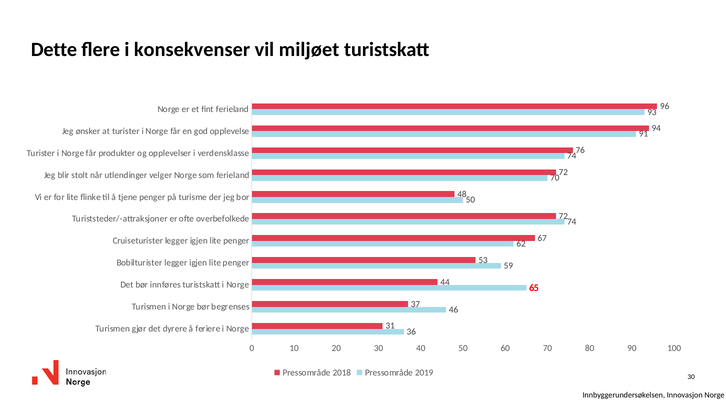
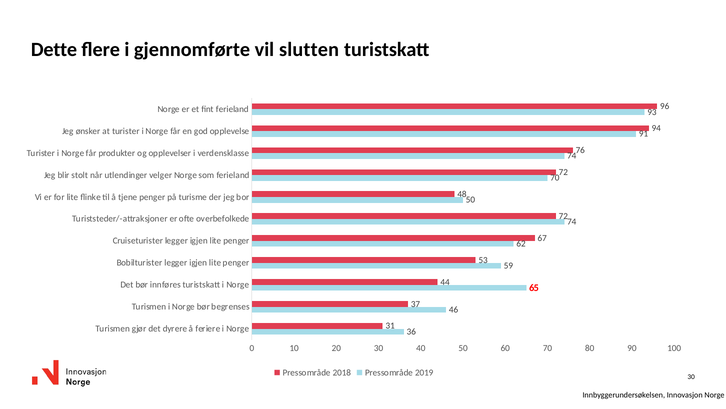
konsekvenser: konsekvenser -> gjennomførte
miljøet: miljøet -> slutten
